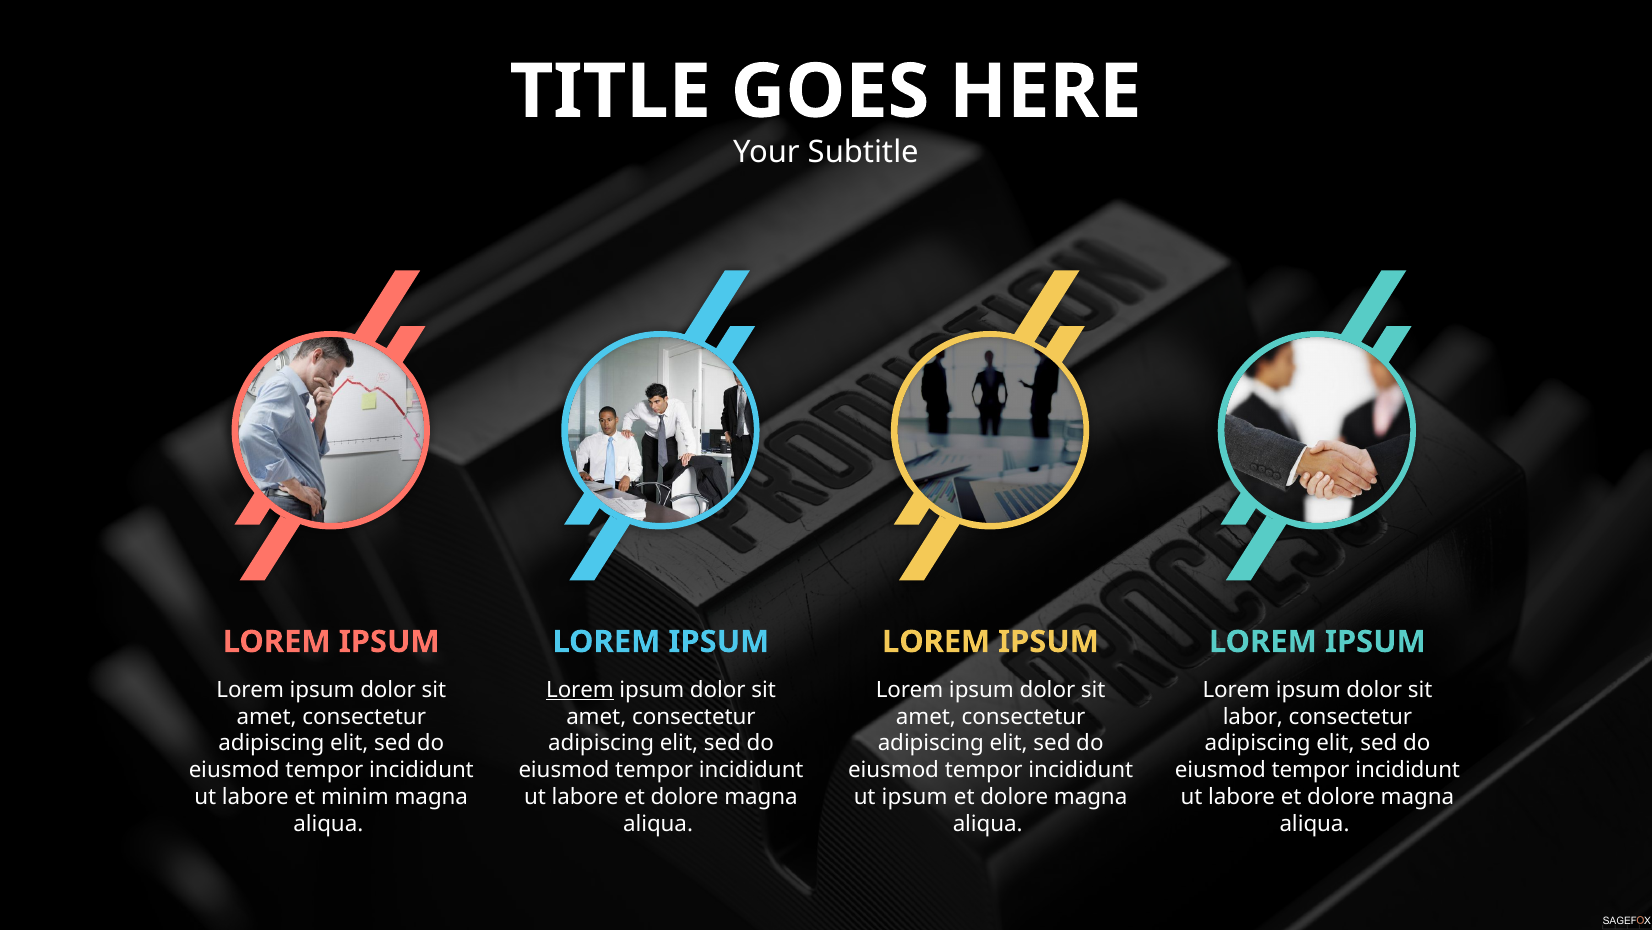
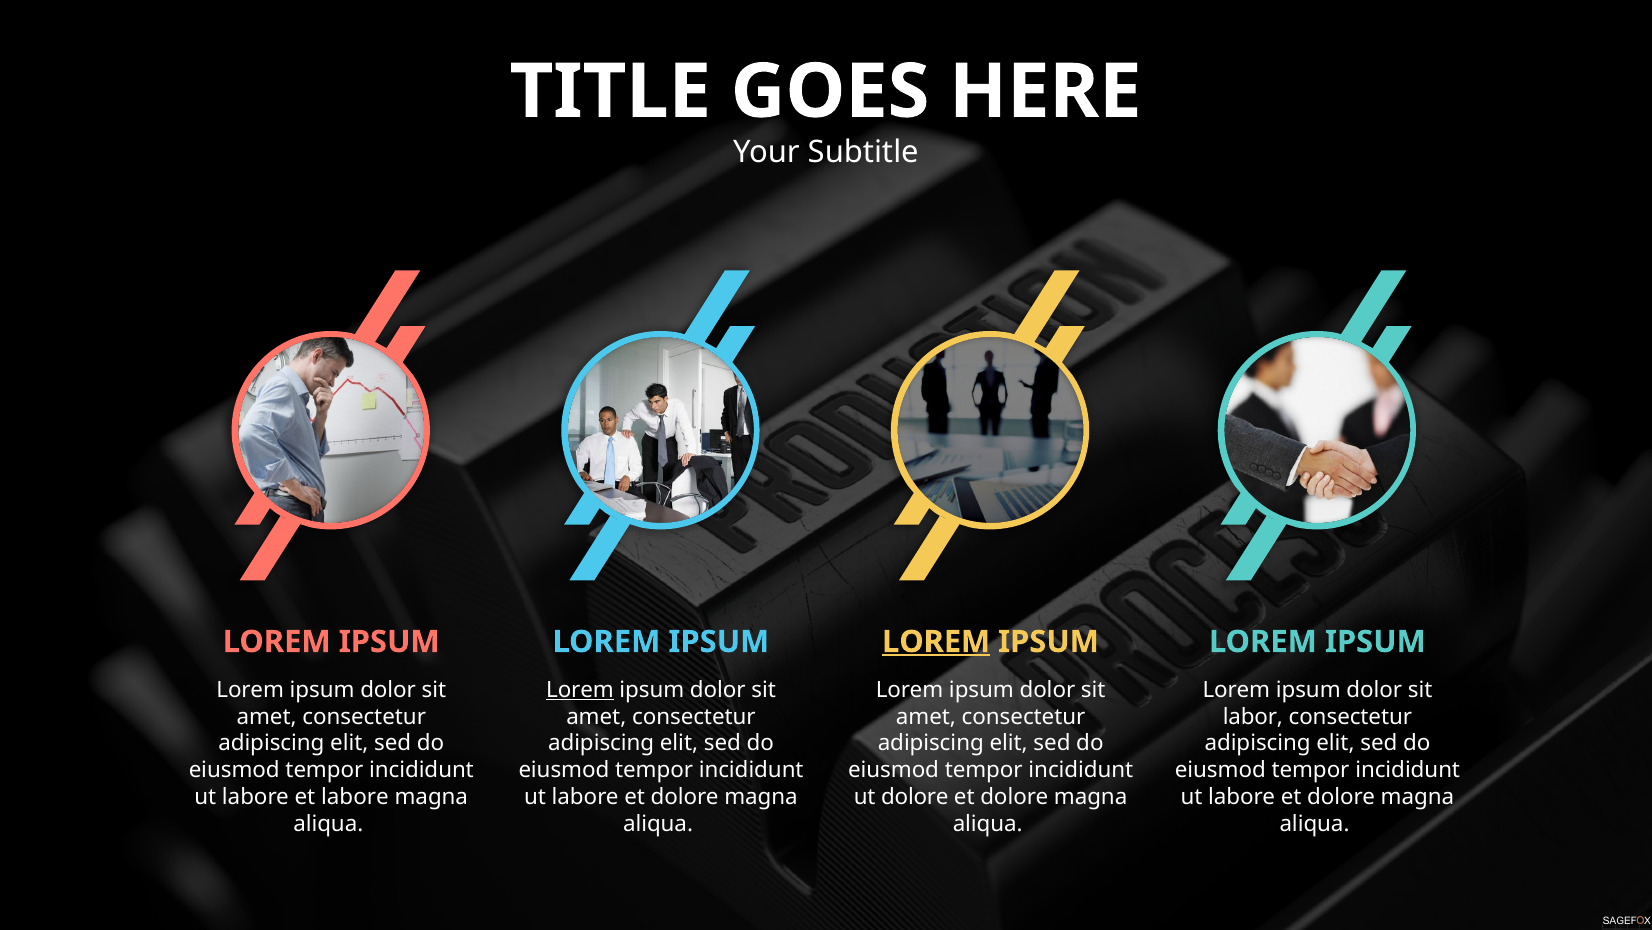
LOREM at (936, 641) underline: none -> present
et minim: minim -> labore
ut ipsum: ipsum -> dolore
